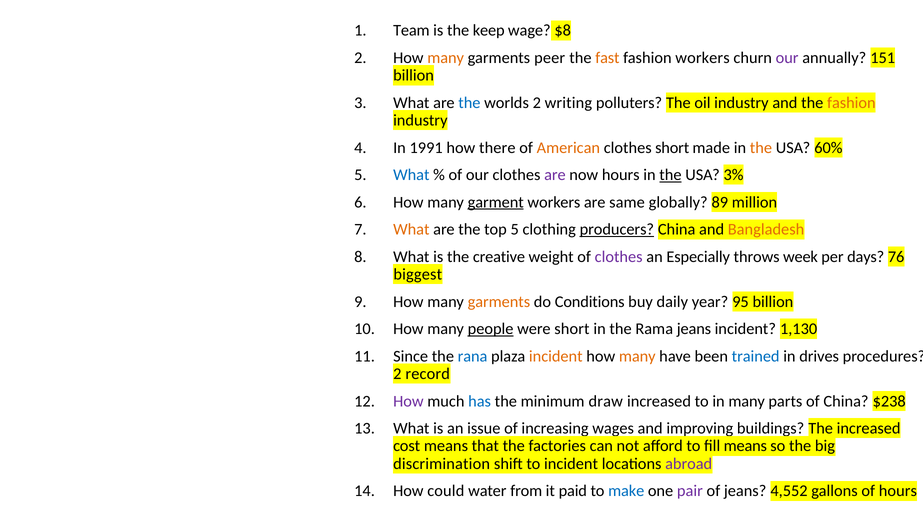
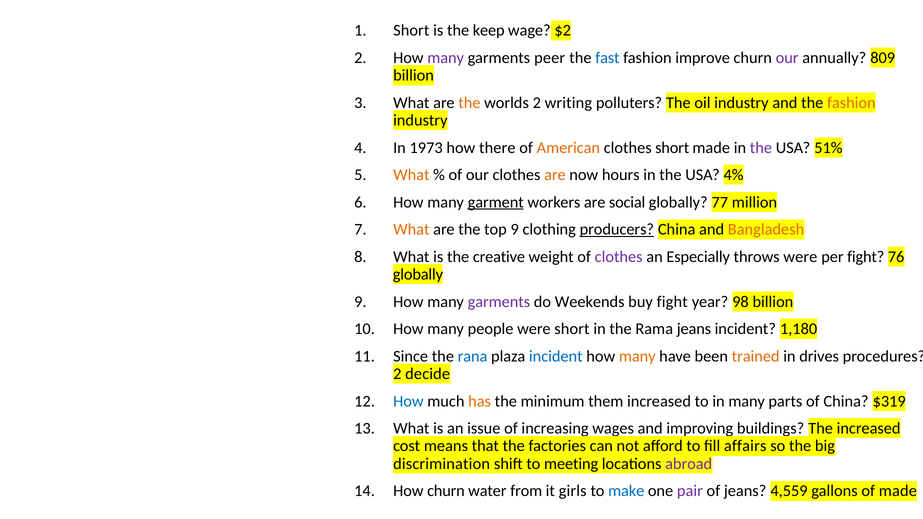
Team at (411, 31): Team -> Short
$8: $8 -> $2
many at (446, 58) colour: orange -> purple
fast colour: orange -> blue
fashion workers: workers -> improve
151: 151 -> 809
the at (469, 103) colour: blue -> orange
1991: 1991 -> 1973
the at (761, 148) colour: orange -> purple
60%: 60% -> 51%
What at (411, 175) colour: blue -> orange
are at (555, 175) colour: purple -> orange
the at (670, 175) underline: present -> none
3%: 3% -> 4%
same: same -> social
89: 89 -> 77
top 5: 5 -> 9
throws week: week -> were
per days: days -> fight
biggest at (418, 274): biggest -> globally
garments at (499, 302) colour: orange -> purple
Conditions: Conditions -> Weekends
buy daily: daily -> fight
95: 95 -> 98
people underline: present -> none
1,130: 1,130 -> 1,180
incident at (556, 356) colour: orange -> blue
trained colour: blue -> orange
record: record -> decide
How at (408, 401) colour: purple -> blue
has colour: blue -> orange
draw: draw -> them
$238: $238 -> $319
fill means: means -> affairs
to incident: incident -> meeting
How could: could -> churn
paid: paid -> girls
4,552: 4,552 -> 4,559
of hours: hours -> made
